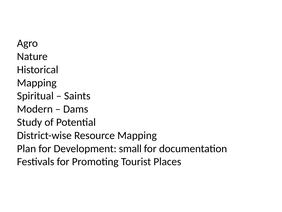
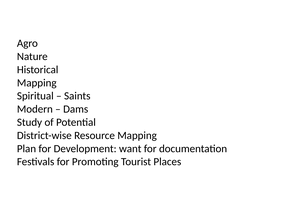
small: small -> want
